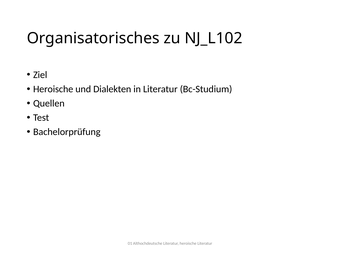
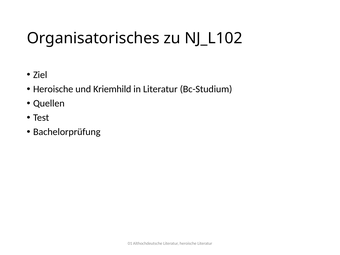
Dialekten: Dialekten -> Kriemhild
